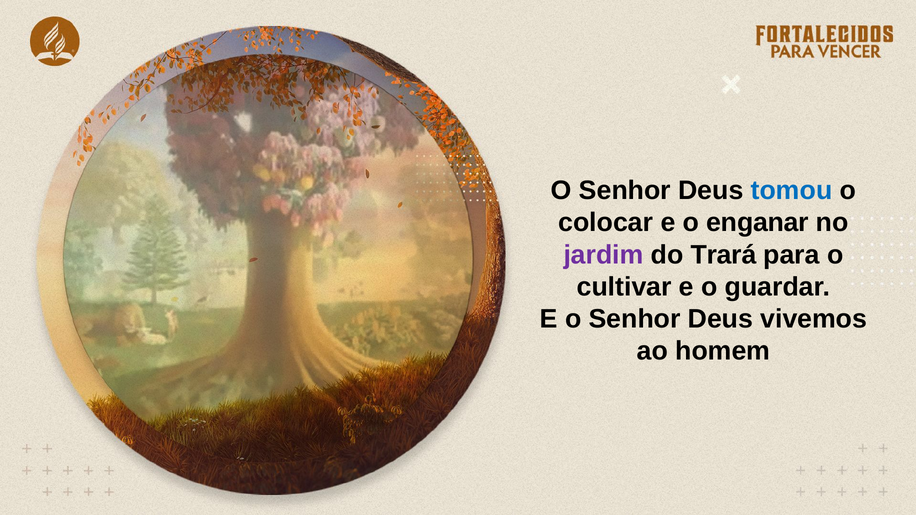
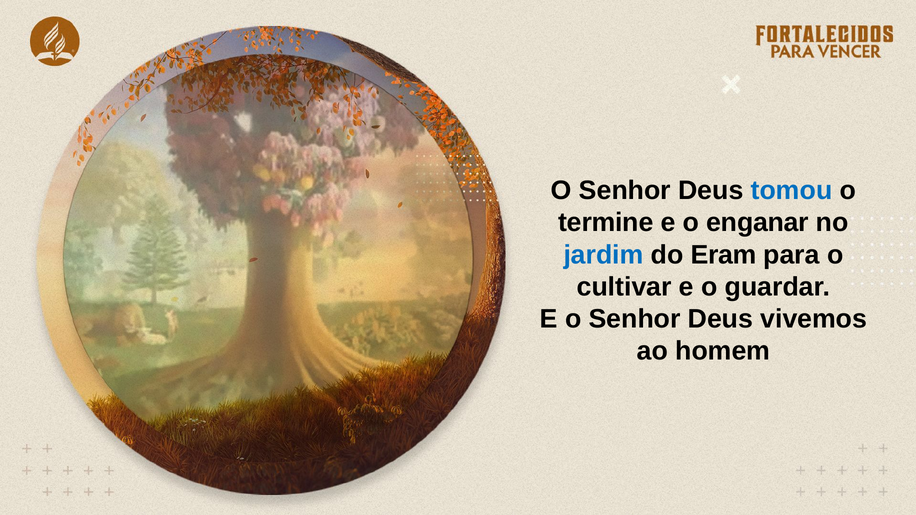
colocar: colocar -> termine
jardim colour: purple -> blue
Trará: Trará -> Eram
